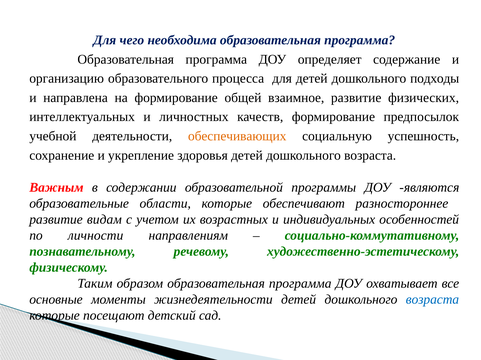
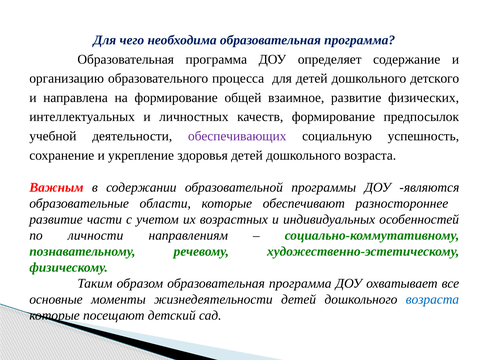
подходы: подходы -> детского
обеспечивающих colour: orange -> purple
видам: видам -> части
